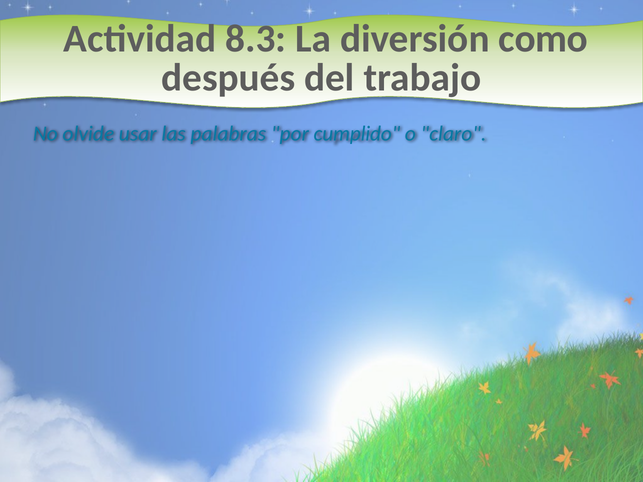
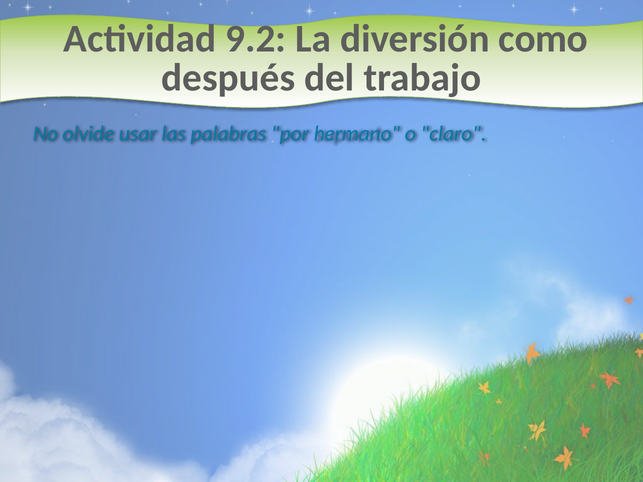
8.3: 8.3 -> 9.2
cumplido: cumplido -> hermano
